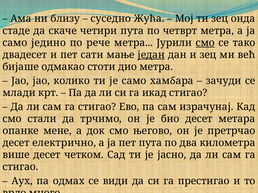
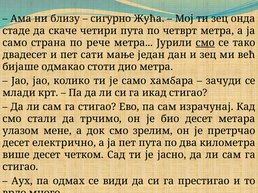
суседно: суседно -> сигурно
једино: једино -> страна
један underline: present -> none
опанке: опанке -> улазом
његово: његово -> зрелим
